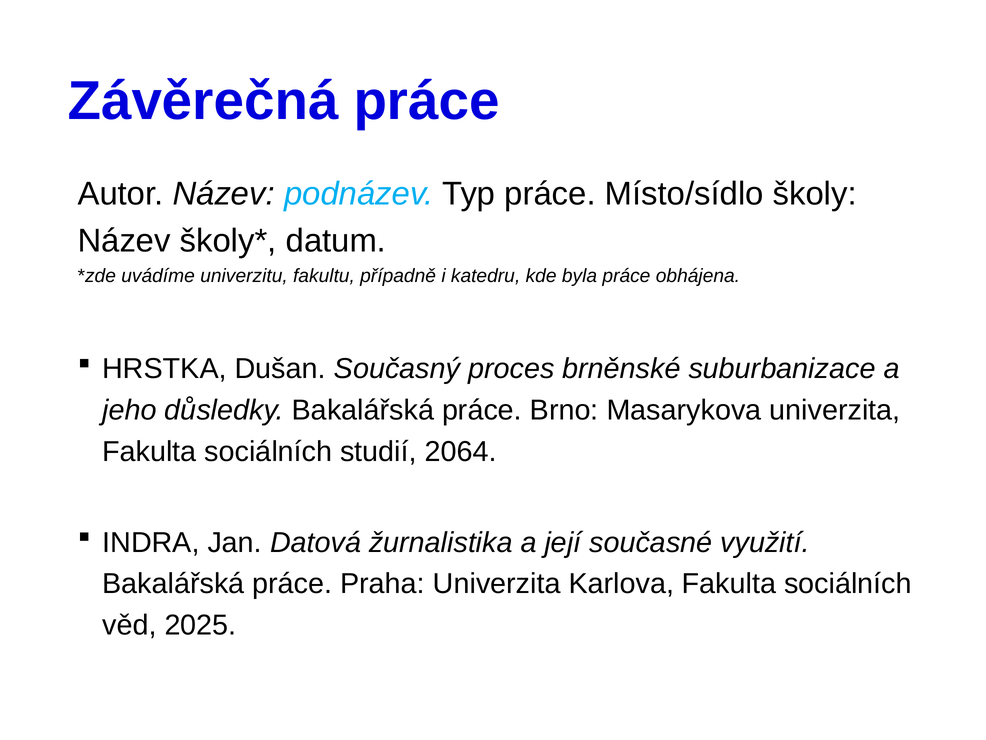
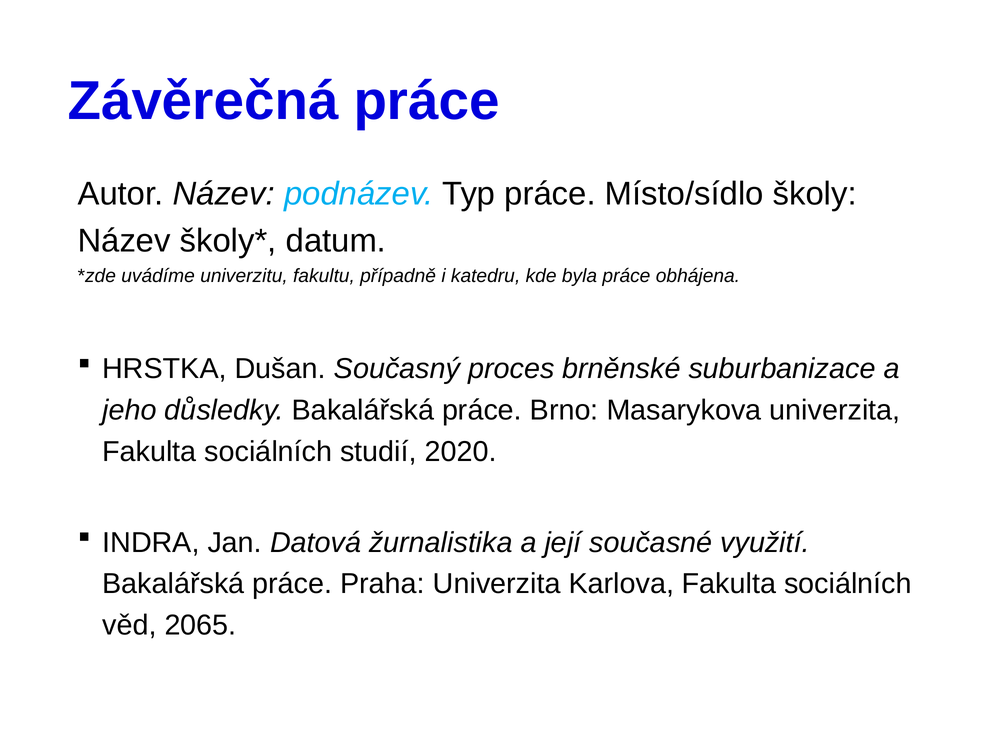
2064: 2064 -> 2020
2025: 2025 -> 2065
